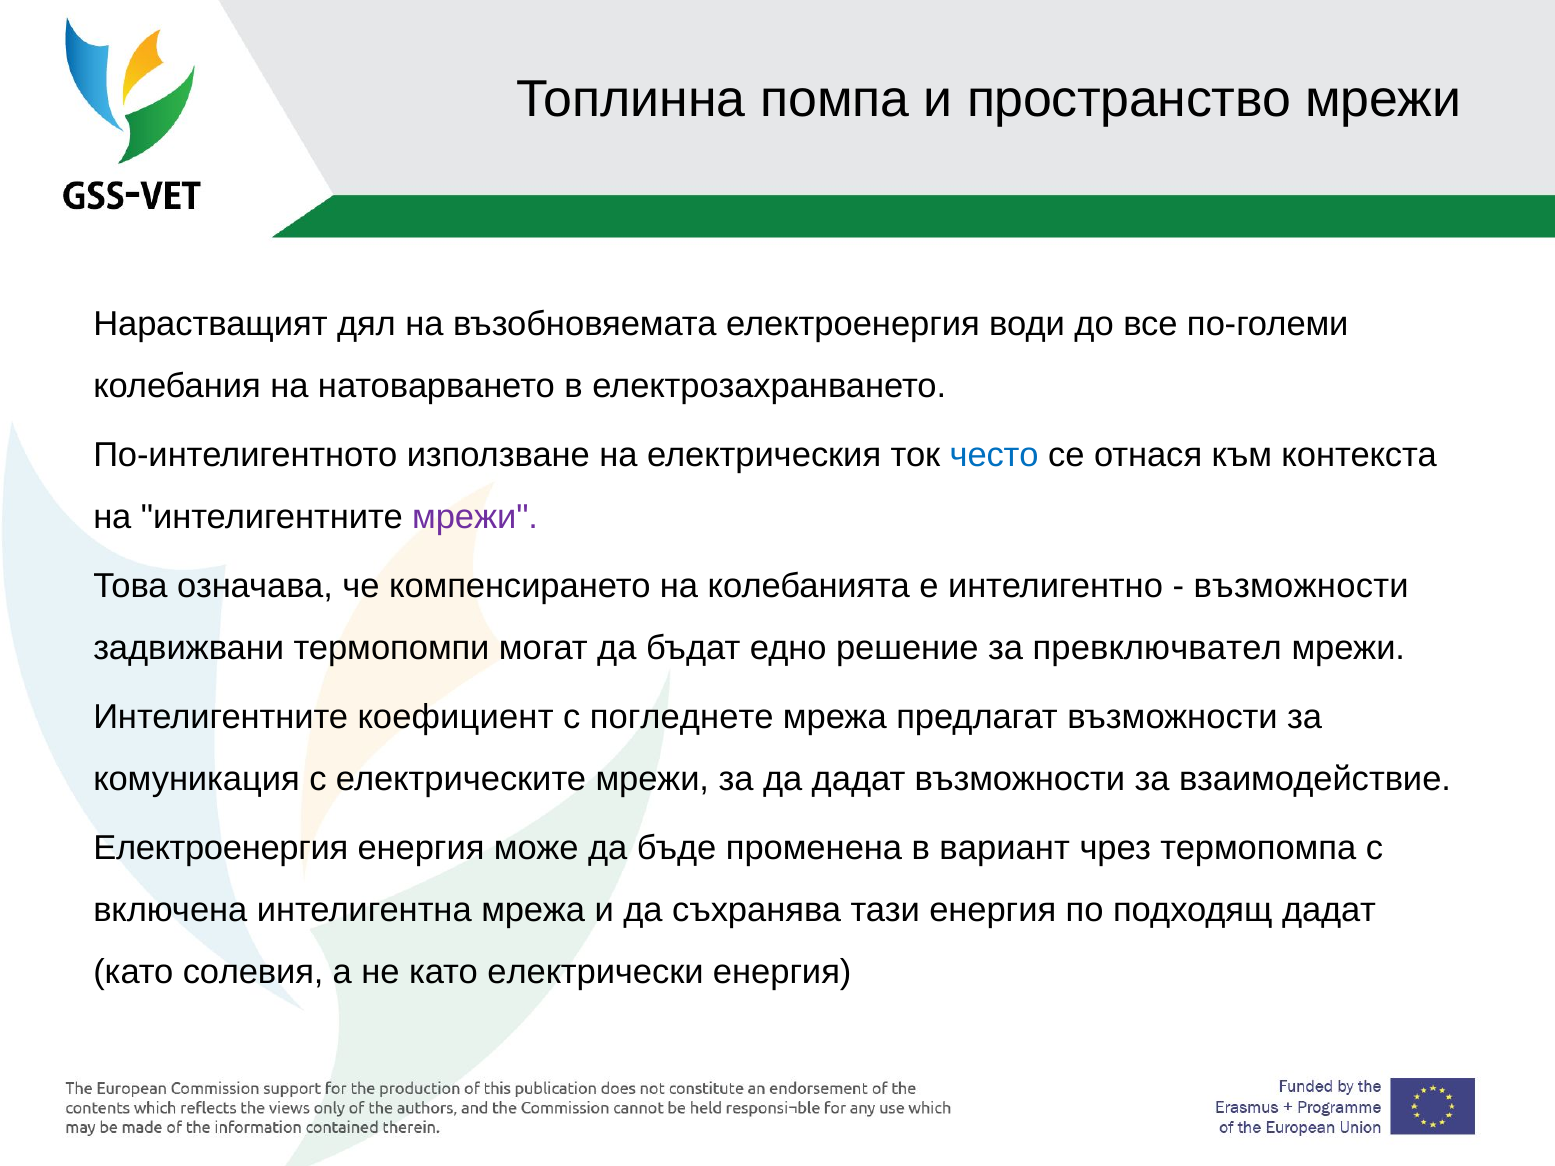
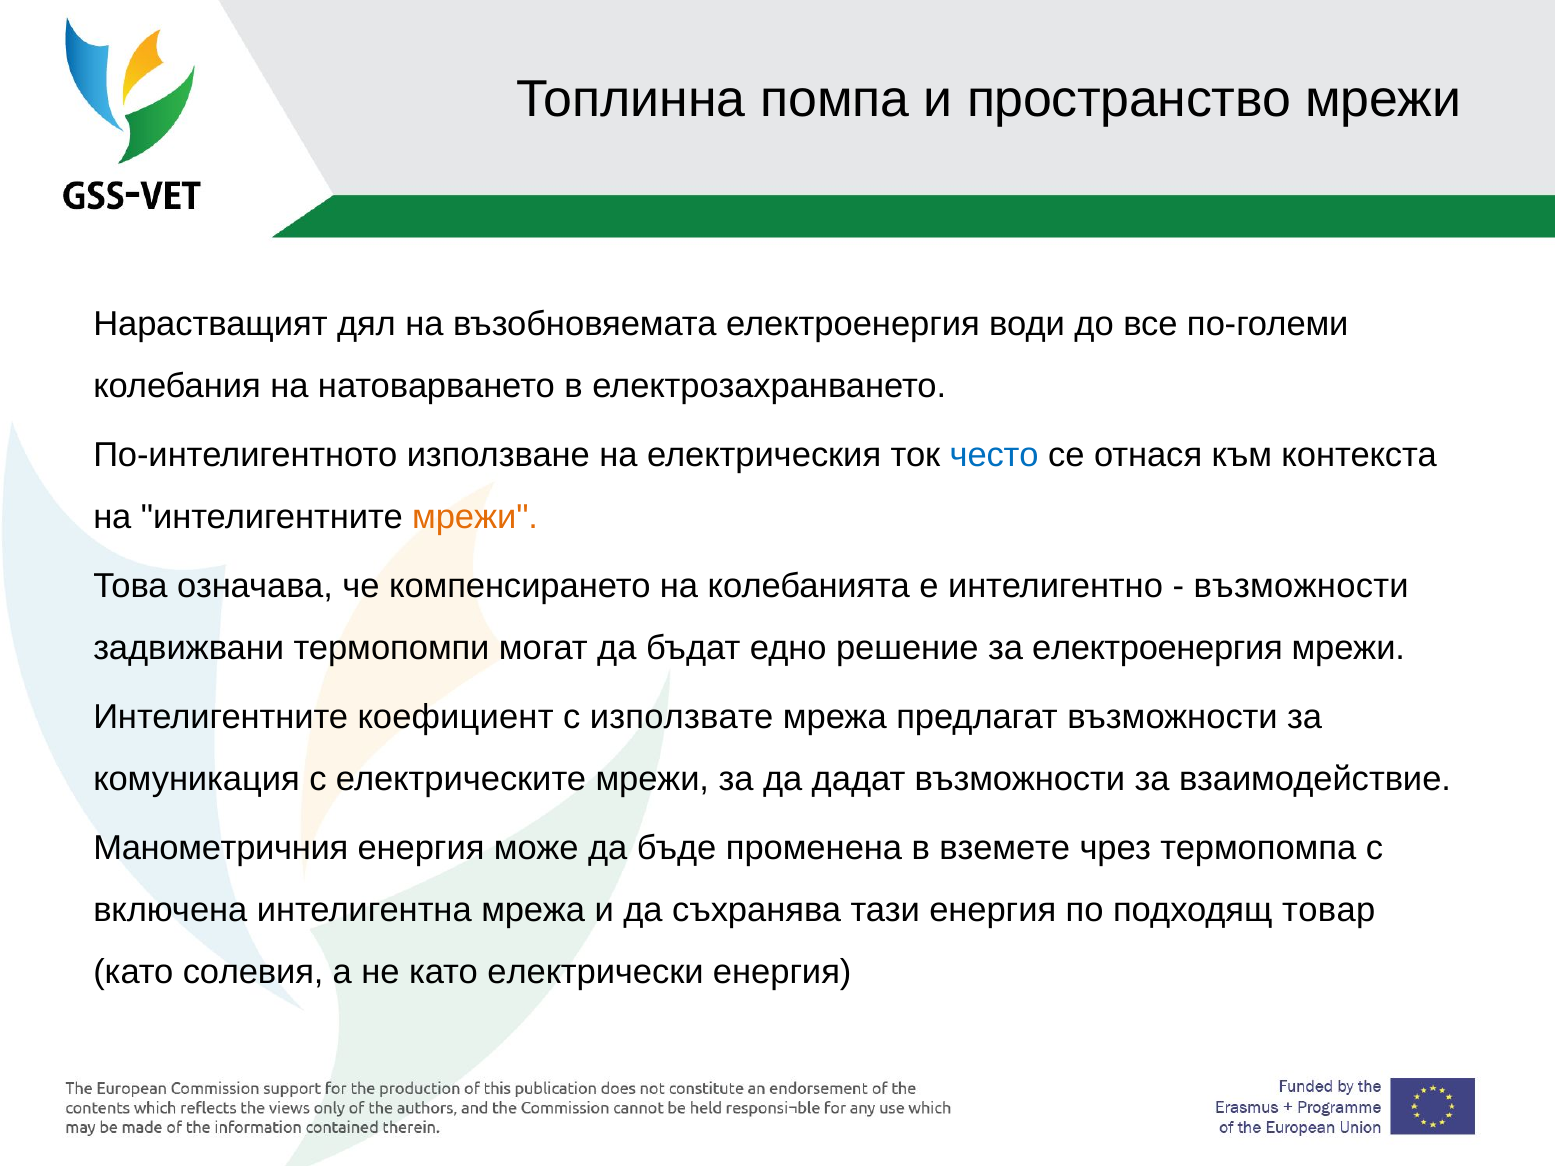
мрежи at (475, 517) colour: purple -> orange
за превключвател: превключвател -> електроенергия
погледнете: погледнете -> използвате
Електроенергия at (221, 849): Електроенергия -> Манометричния
вариант: вариант -> вземете
подходящ дадат: дадат -> товар
